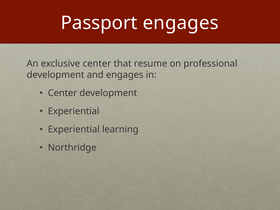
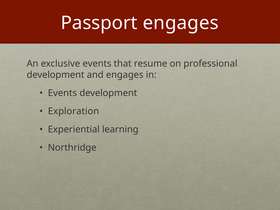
exclusive center: center -> events
Center at (62, 93): Center -> Events
Experiential at (74, 111): Experiential -> Exploration
